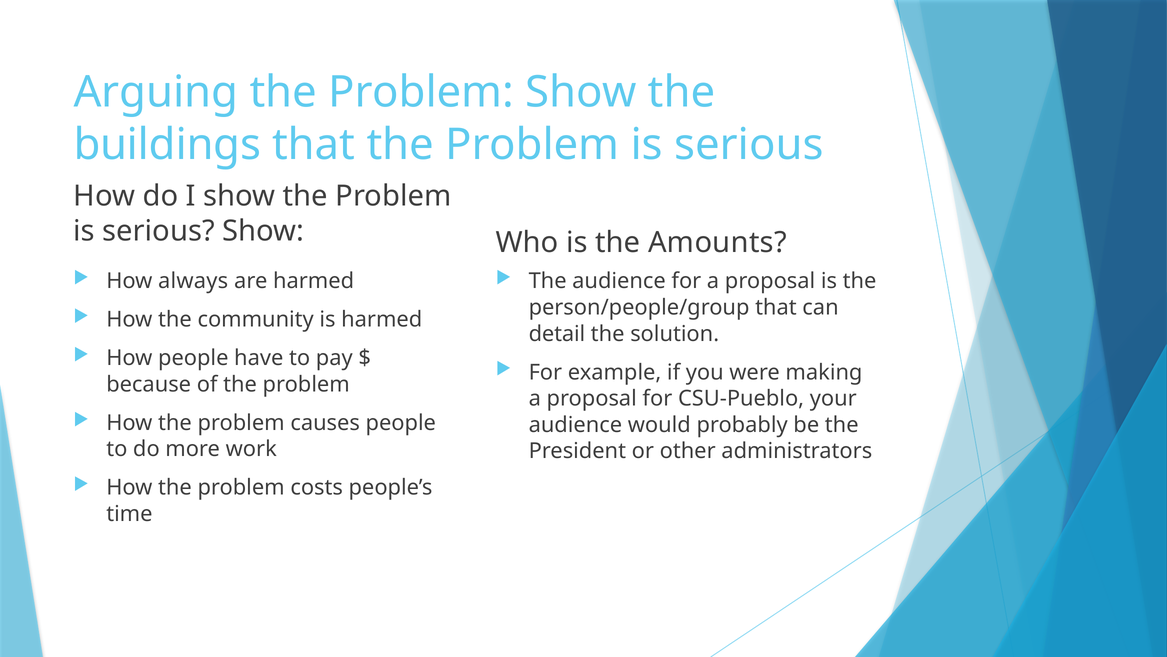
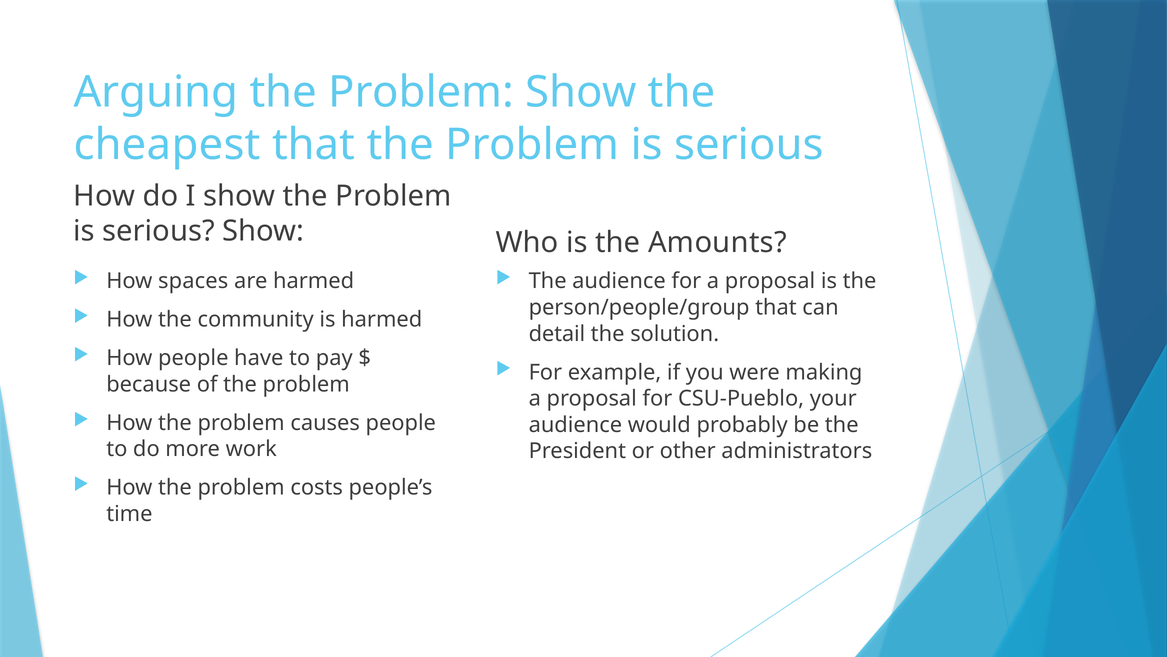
buildings: buildings -> cheapest
always: always -> spaces
